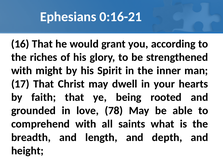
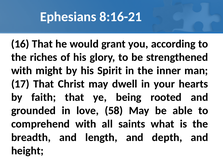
0:16-21: 0:16-21 -> 8:16-21
78: 78 -> 58
